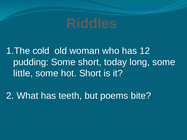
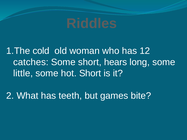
pudding: pudding -> catches
today: today -> hears
poems: poems -> games
